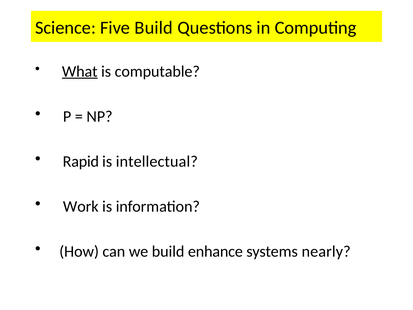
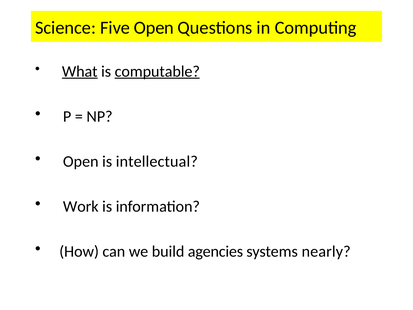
Five Build: Build -> Open
computable underline: none -> present
Rapid at (81, 161): Rapid -> Open
enhance: enhance -> agencies
